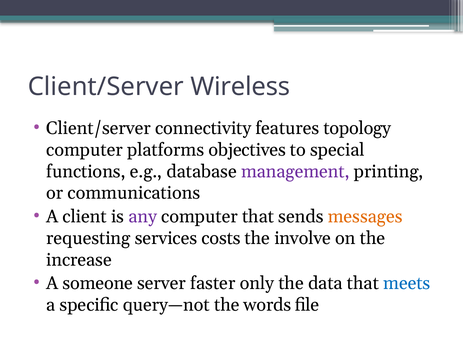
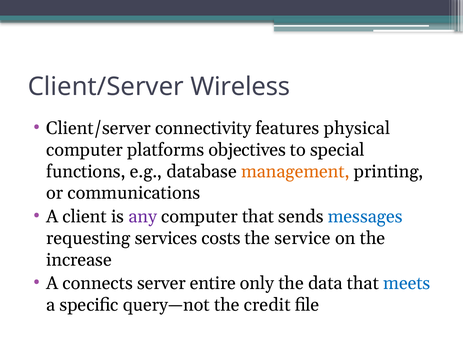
topology: topology -> physical
management colour: purple -> orange
messages colour: orange -> blue
involve: involve -> service
someone: someone -> connects
faster: faster -> entire
words: words -> credit
